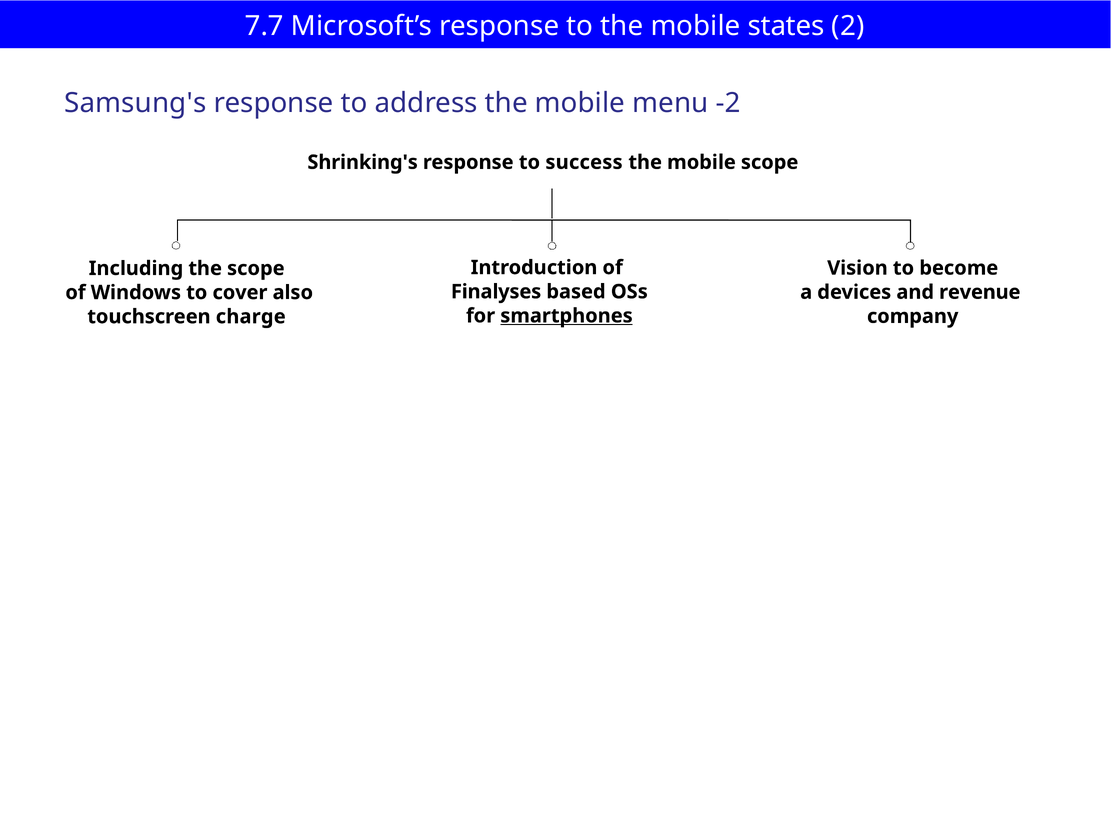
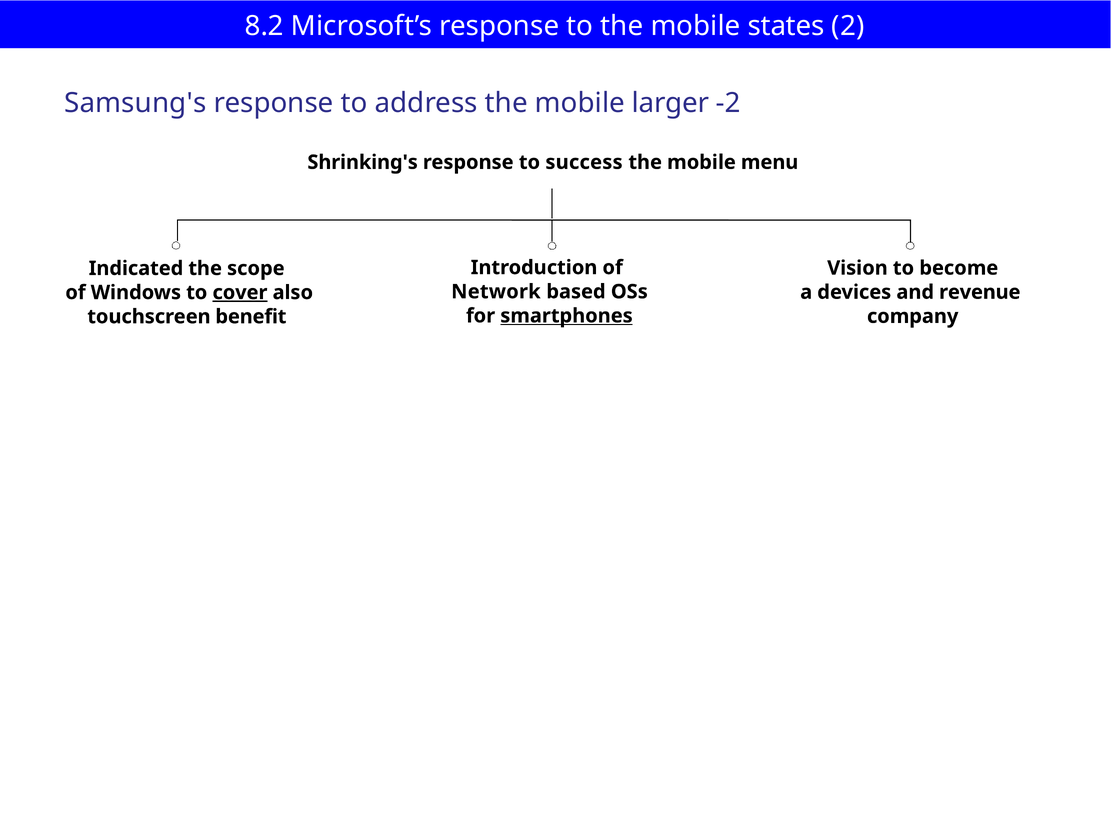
7.7: 7.7 -> 8.2
menu: menu -> larger
mobile scope: scope -> menu
Including: Including -> Indicated
Finalyses: Finalyses -> Network
cover underline: none -> present
charge: charge -> benefit
